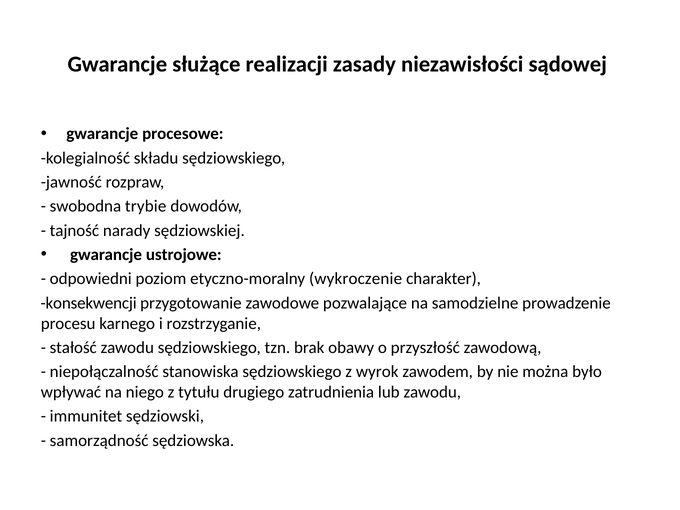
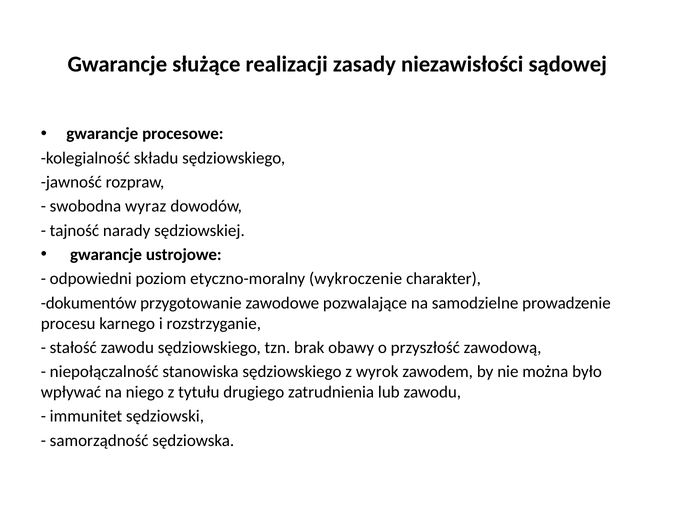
trybie: trybie -> wyraz
konsekwencji: konsekwencji -> dokumentów
